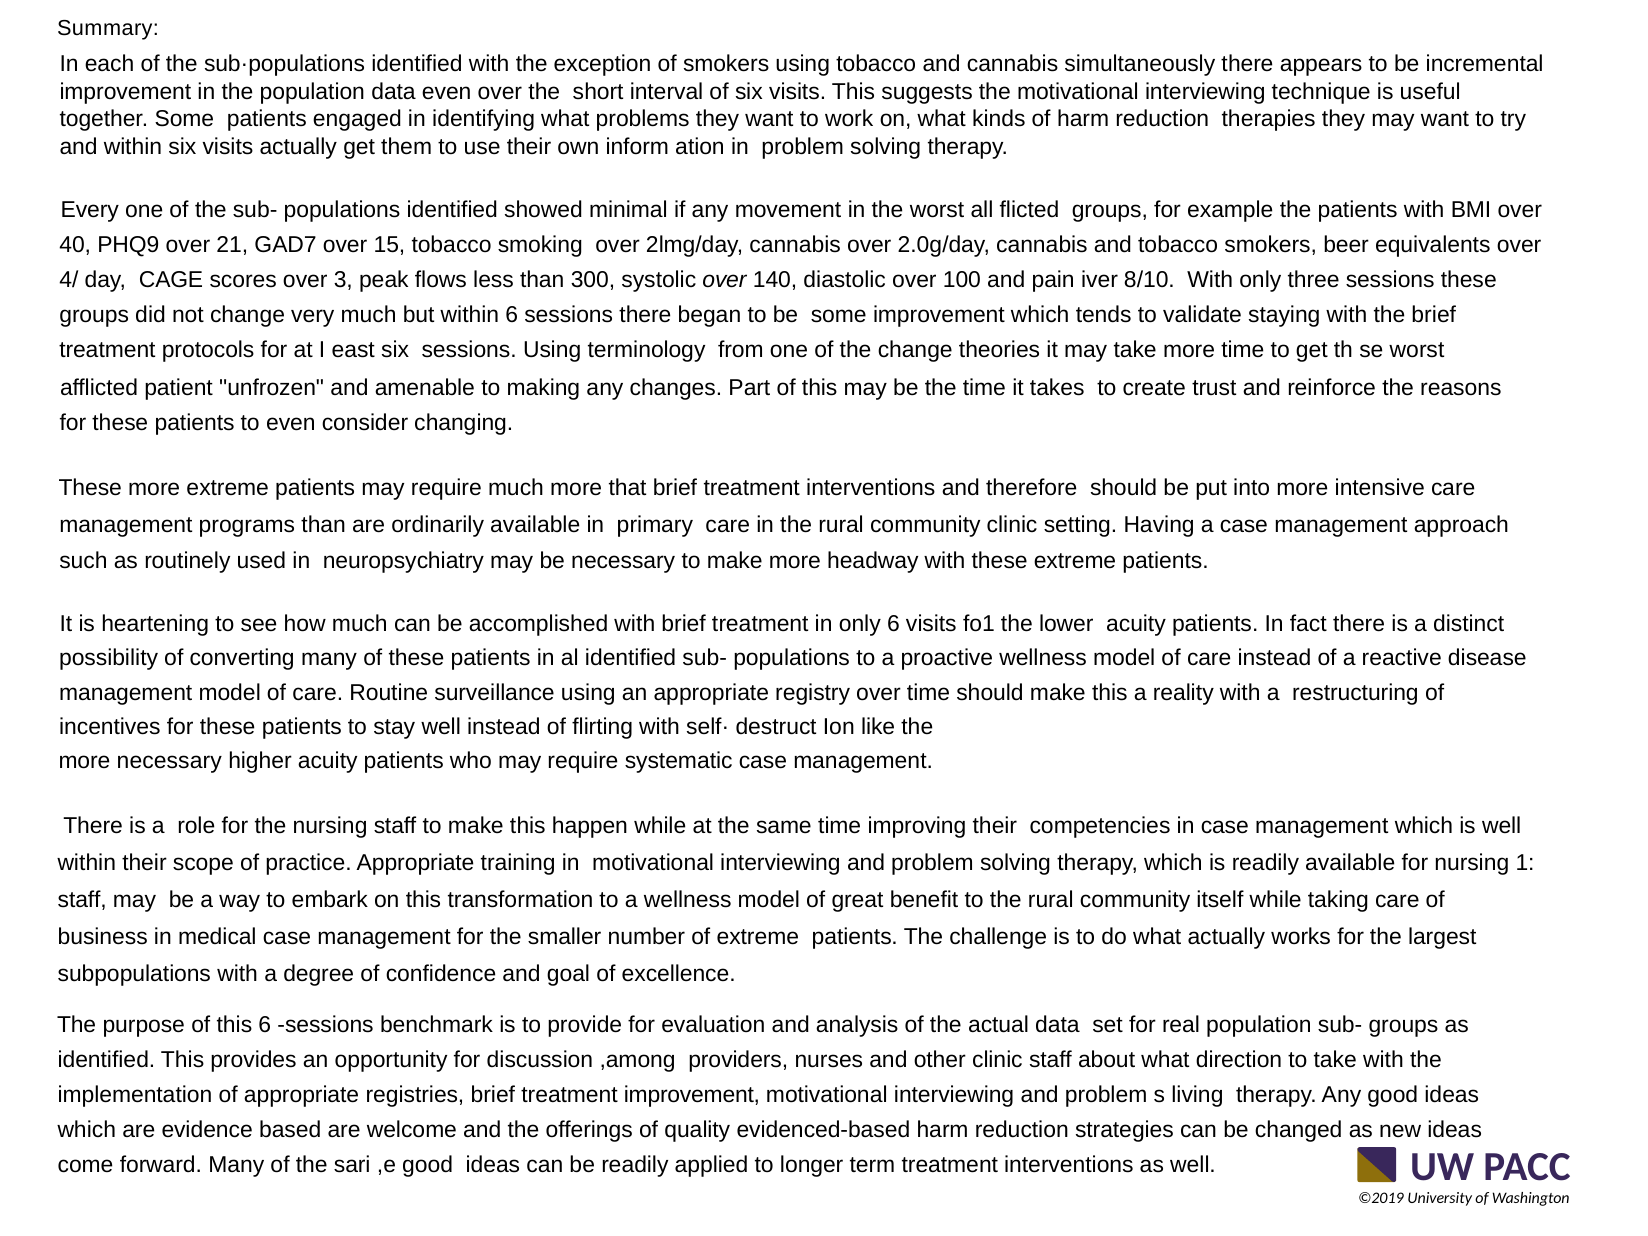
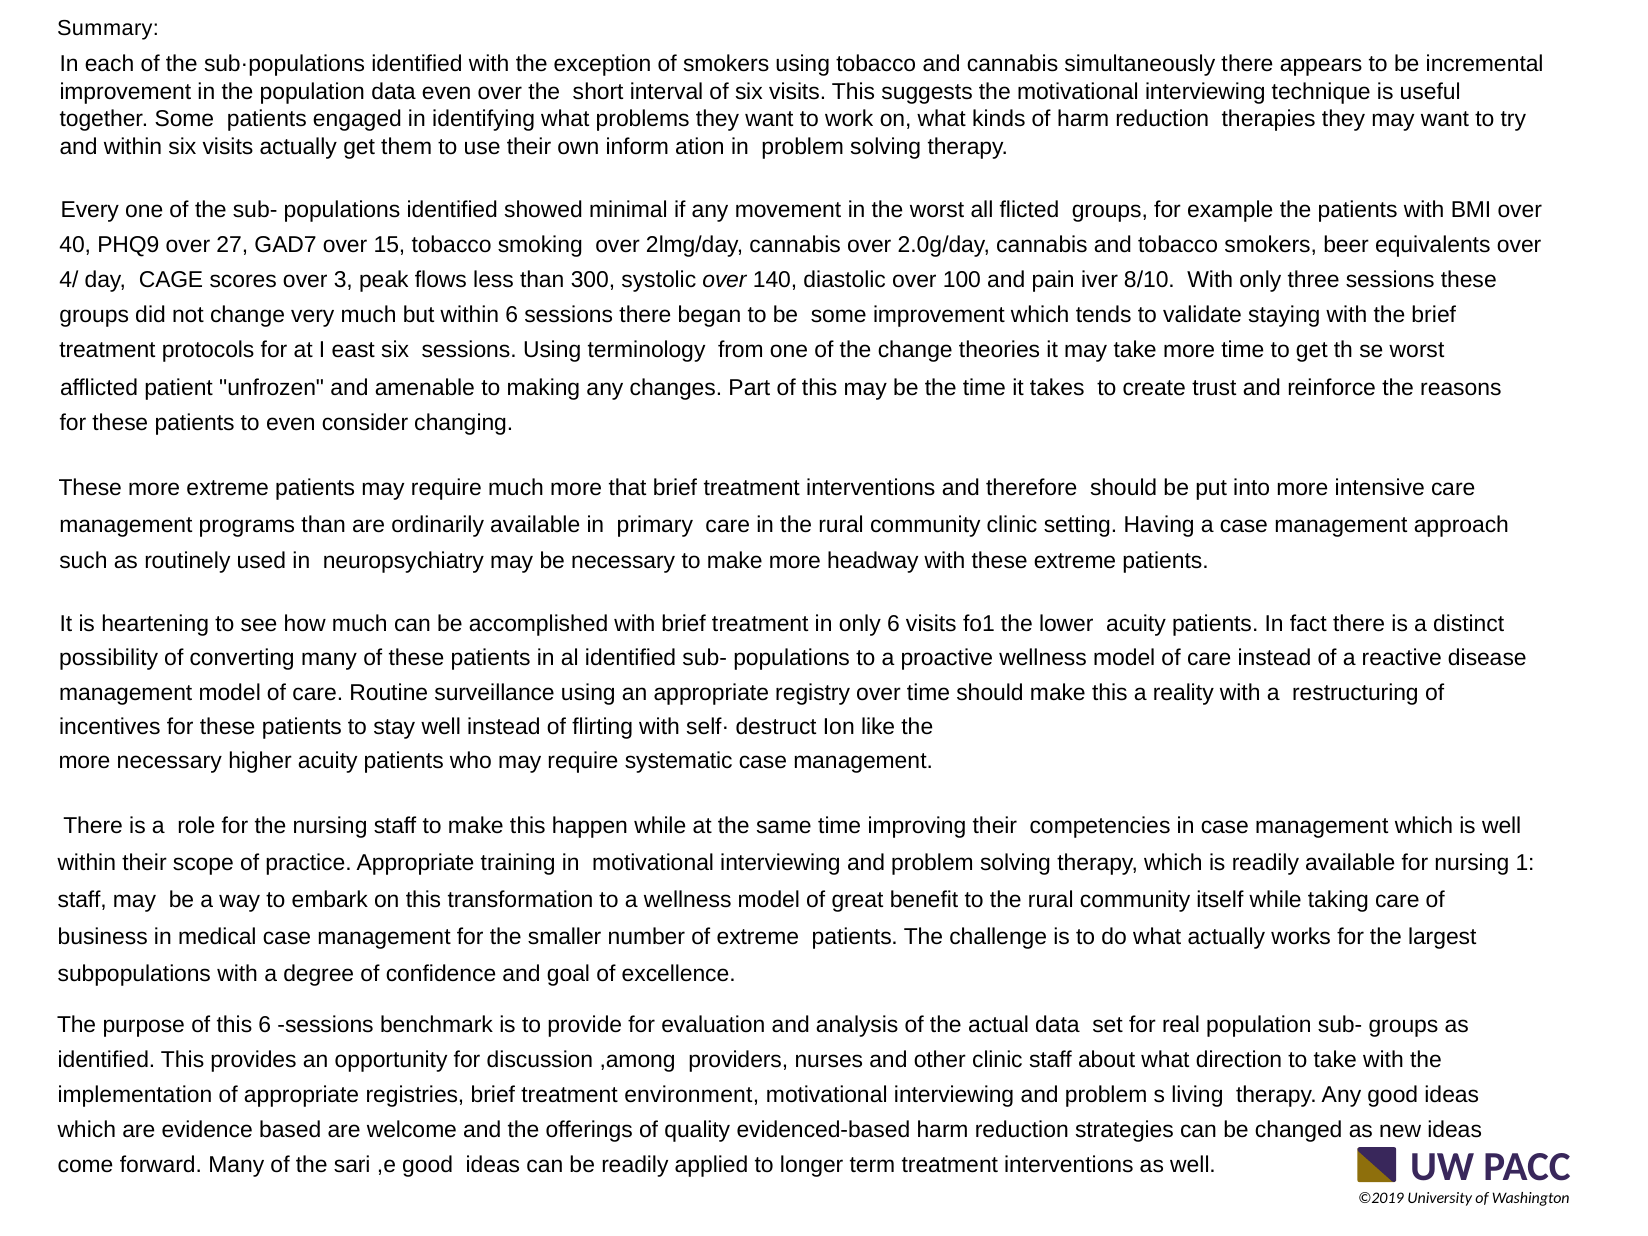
21: 21 -> 27
treatment improvement: improvement -> environment
